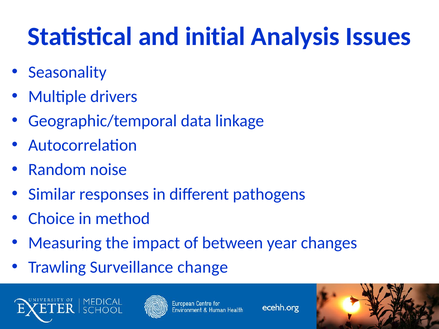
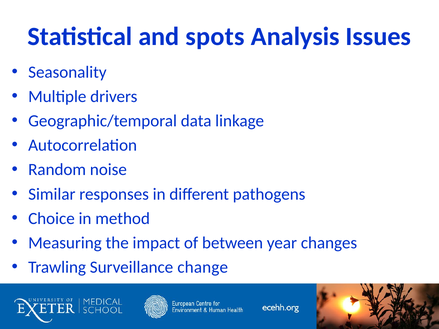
initial: initial -> spots
